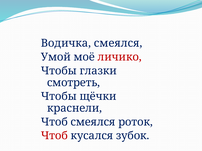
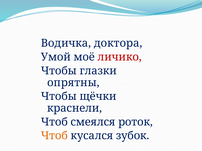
Водичка смеялся: смеялся -> доктора
смотреть: смотреть -> опрятны
Чтоб at (54, 136) colour: red -> orange
